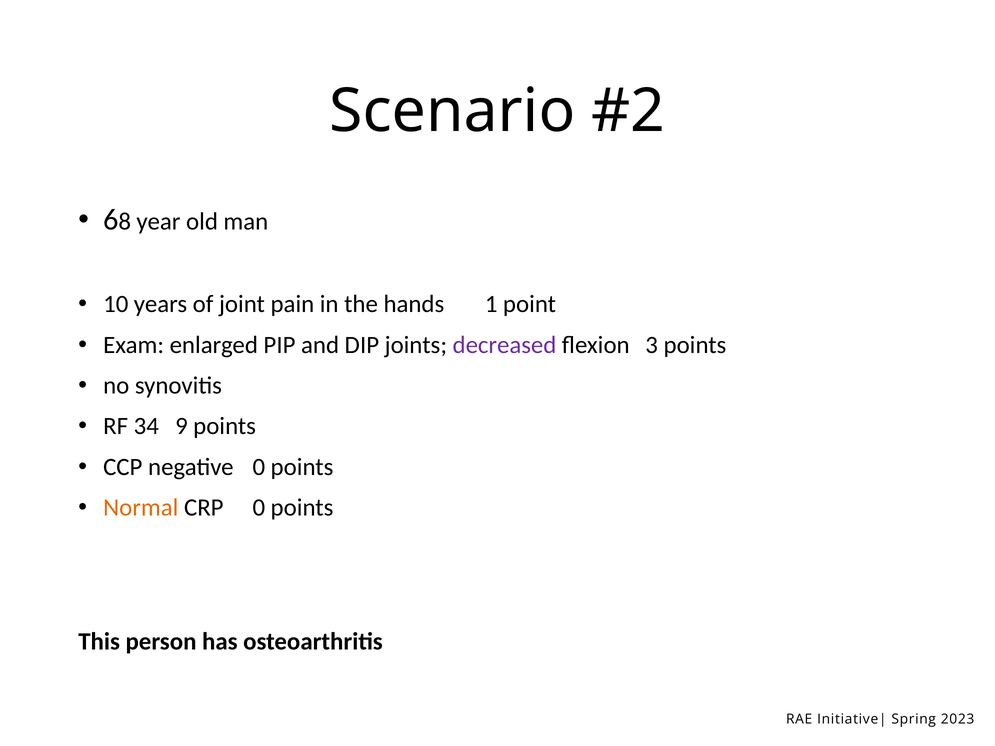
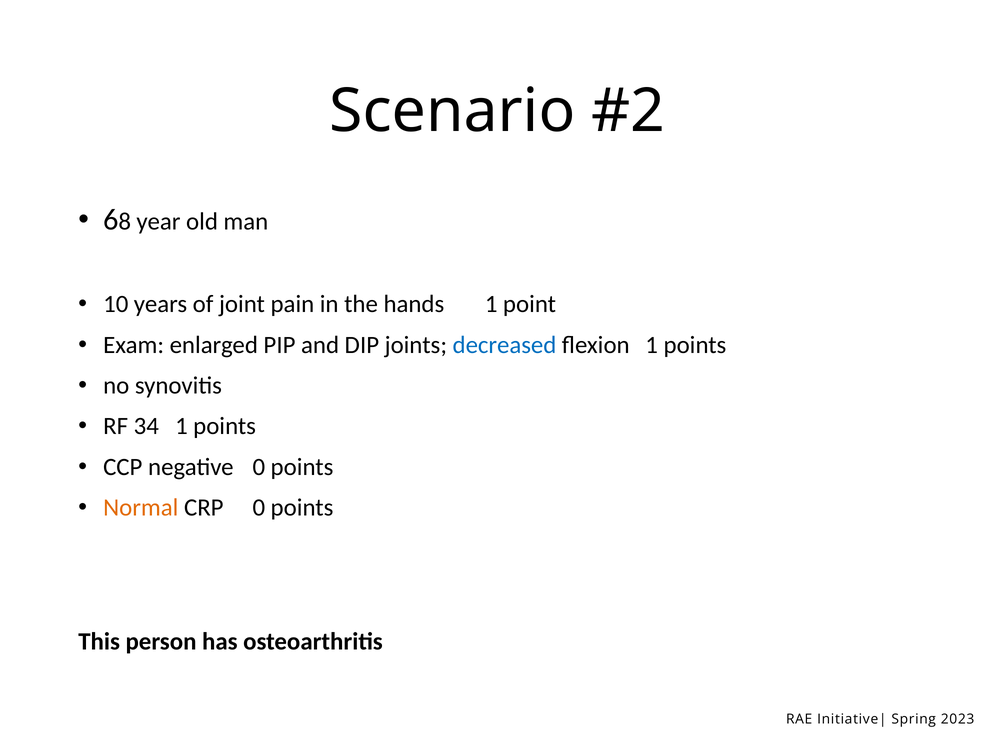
decreased colour: purple -> blue
flexion 3: 3 -> 1
34 9: 9 -> 1
